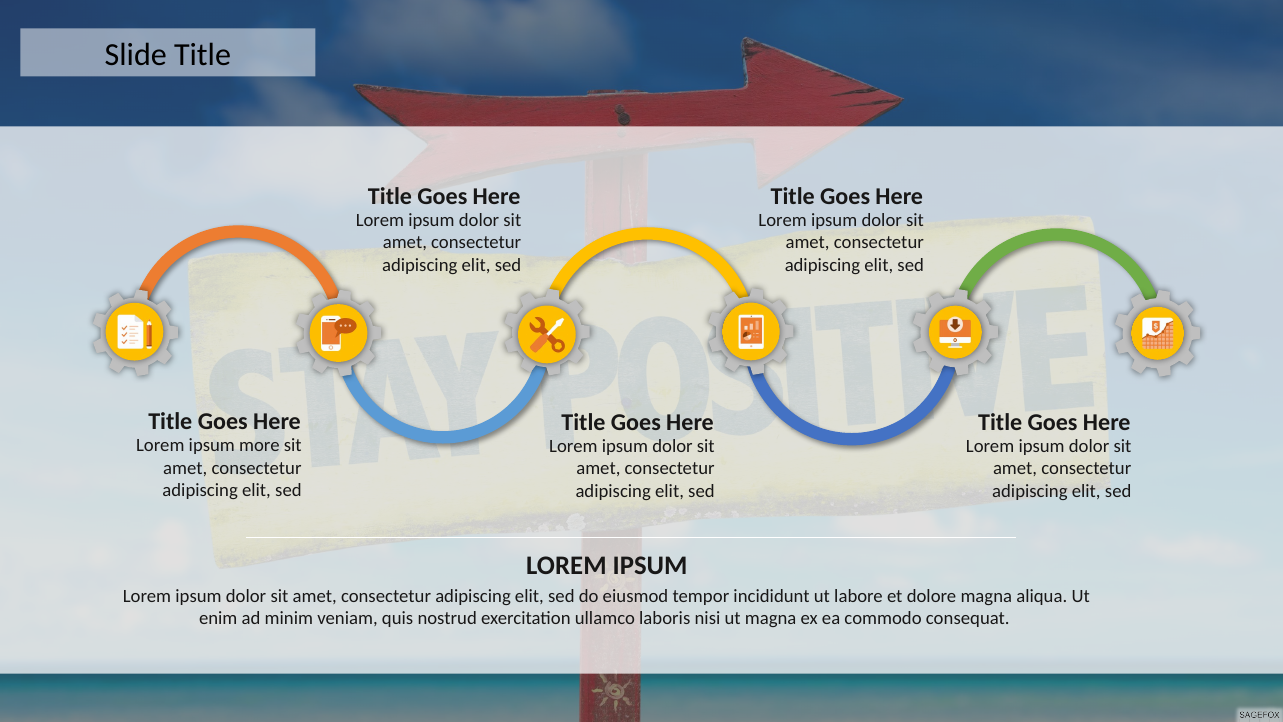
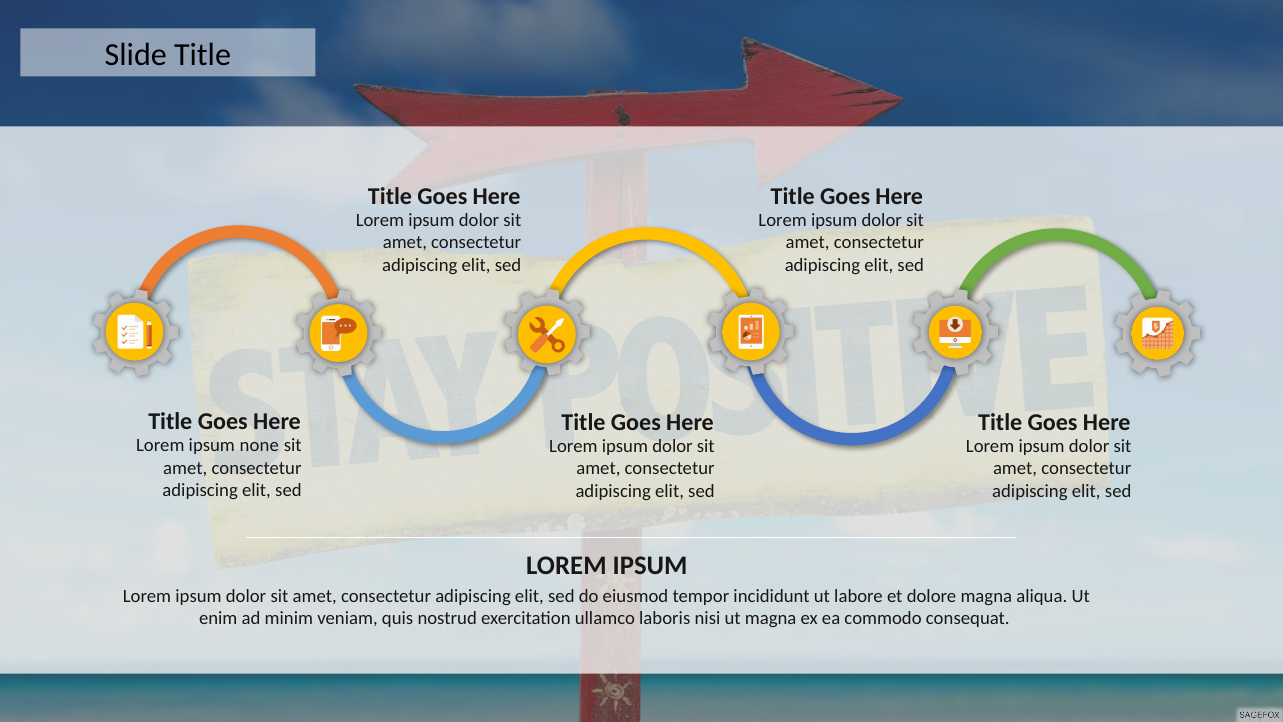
more: more -> none
